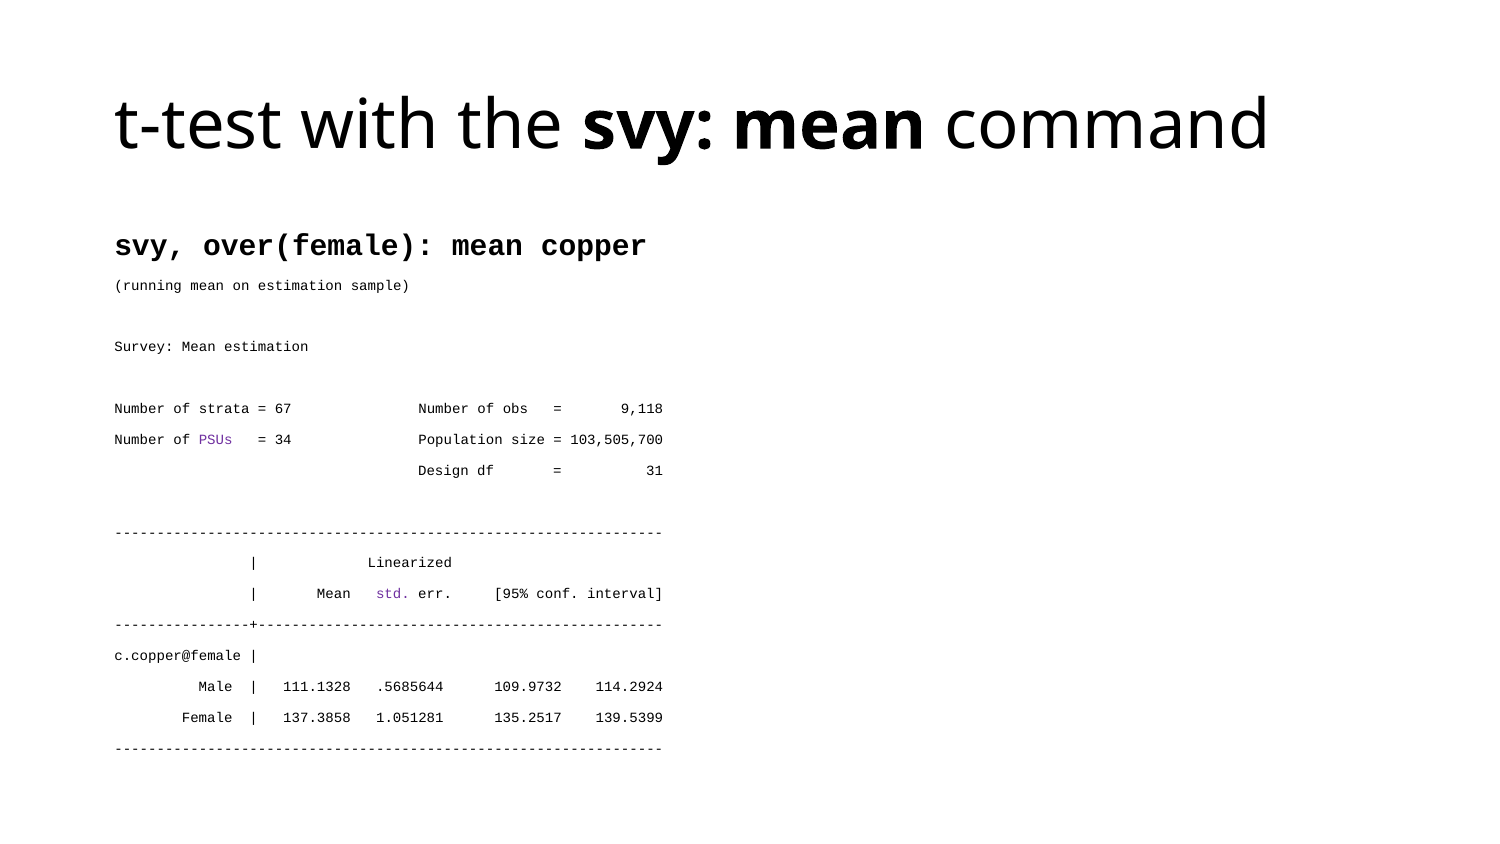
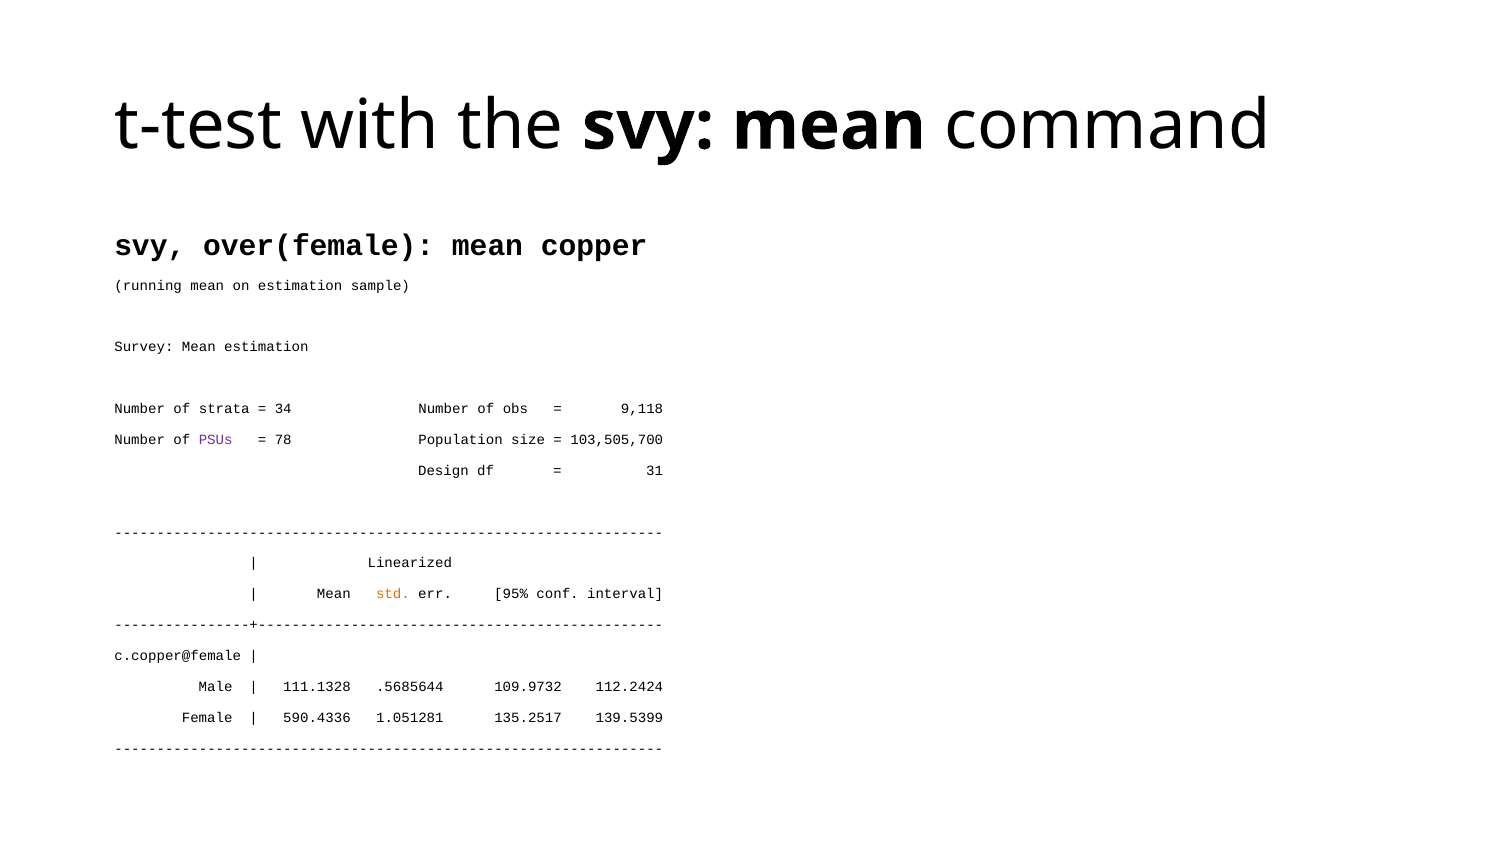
67: 67 -> 34
34: 34 -> 78
std colour: purple -> orange
114.2924: 114.2924 -> 112.2424
137.3858: 137.3858 -> 590.4336
